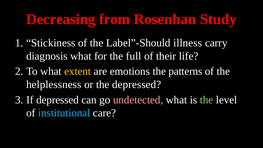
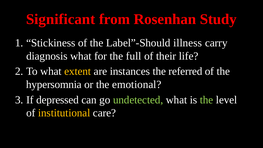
Decreasing: Decreasing -> Significant
emotions: emotions -> instances
patterns: patterns -> referred
helplessness: helplessness -> hypersomnia
the depressed: depressed -> emotional
undetected colour: pink -> light green
institutional colour: light blue -> yellow
